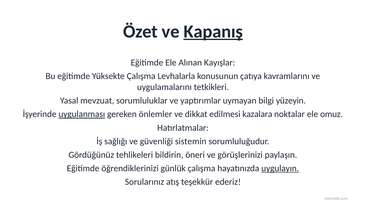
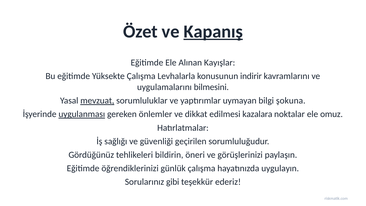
çatıya: çatıya -> indirir
tetkikleri: tetkikleri -> bilmesini
mevzuat underline: none -> present
yüzeyin: yüzeyin -> şokuna
sistemin: sistemin -> geçirilen
uygulayın underline: present -> none
atış: atış -> gibi
